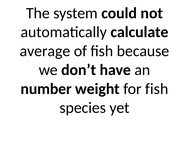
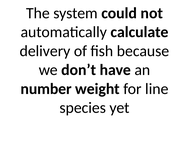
average: average -> delivery
for fish: fish -> line
